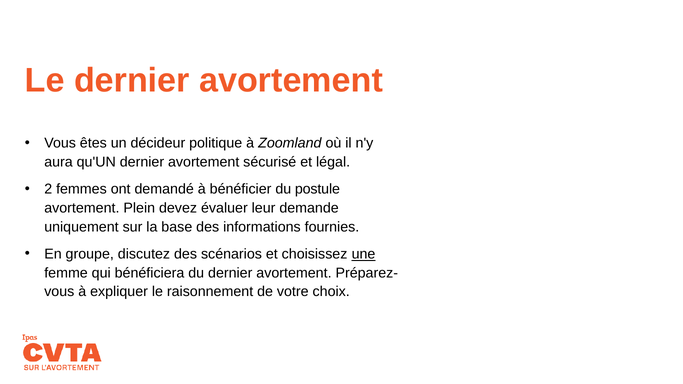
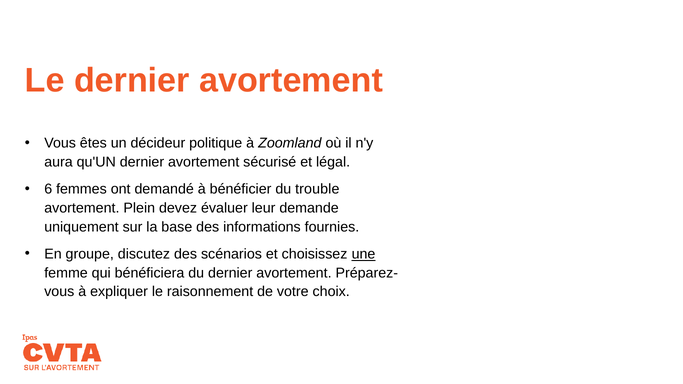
2: 2 -> 6
postule: postule -> trouble
